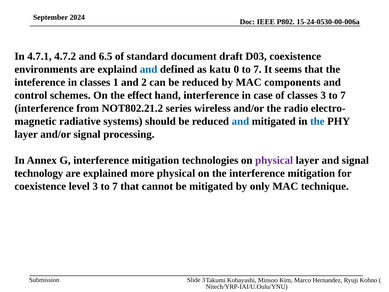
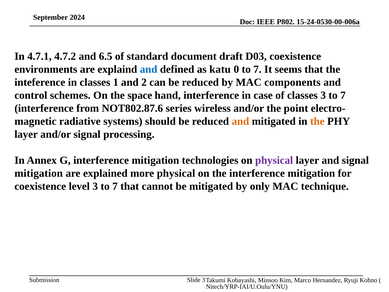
effect: effect -> space
NOT802.21.2: NOT802.21.2 -> NOT802.87.6
radio: radio -> point
and at (240, 121) colour: blue -> orange
the at (317, 121) colour: blue -> orange
technology at (39, 173): technology -> mitigation
